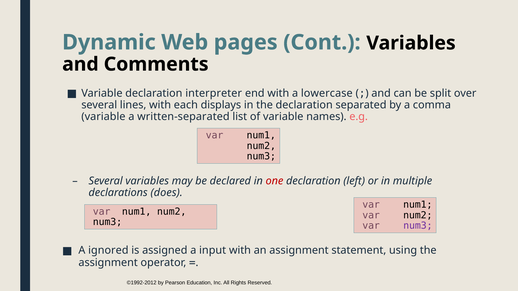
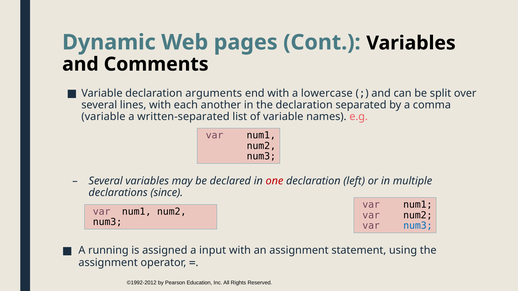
interpreter: interpreter -> arguments
displays: displays -> another
does: does -> since
num3 at (418, 226) colour: purple -> blue
ignored: ignored -> running
